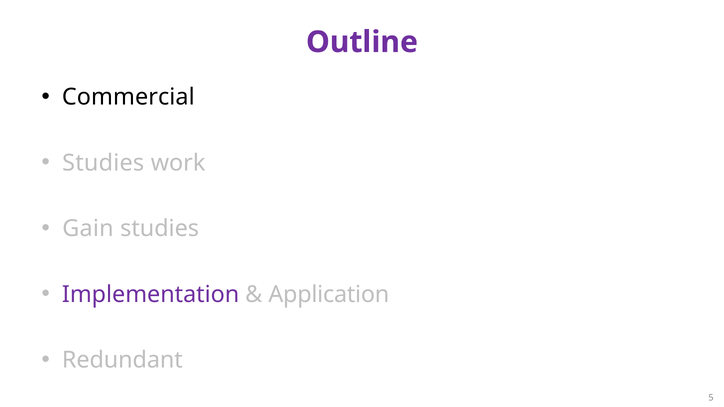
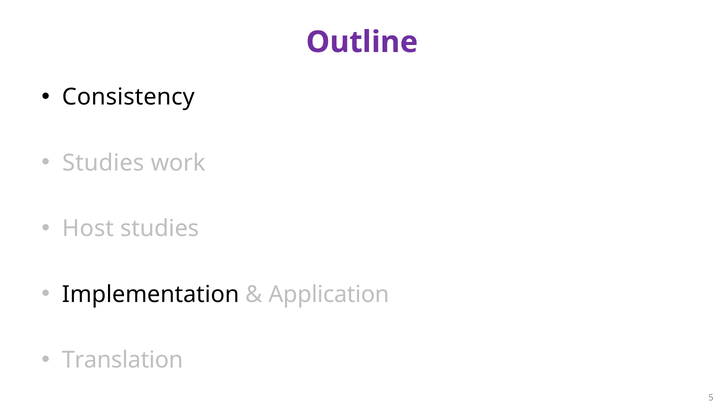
Commercial: Commercial -> Consistency
Gain: Gain -> Host
Implementation colour: purple -> black
Redundant: Redundant -> Translation
